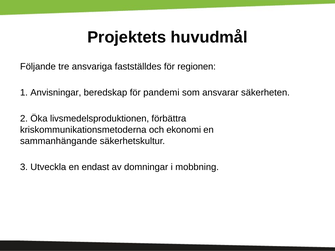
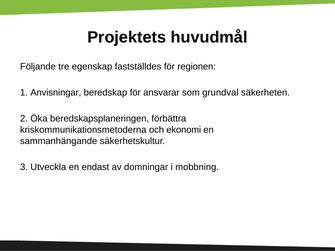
ansvariga: ansvariga -> egenskap
pandemi: pandemi -> ansvarar
ansvarar: ansvarar -> grundval
livsmedelsproduktionen: livsmedelsproduktionen -> beredskapsplaneringen
